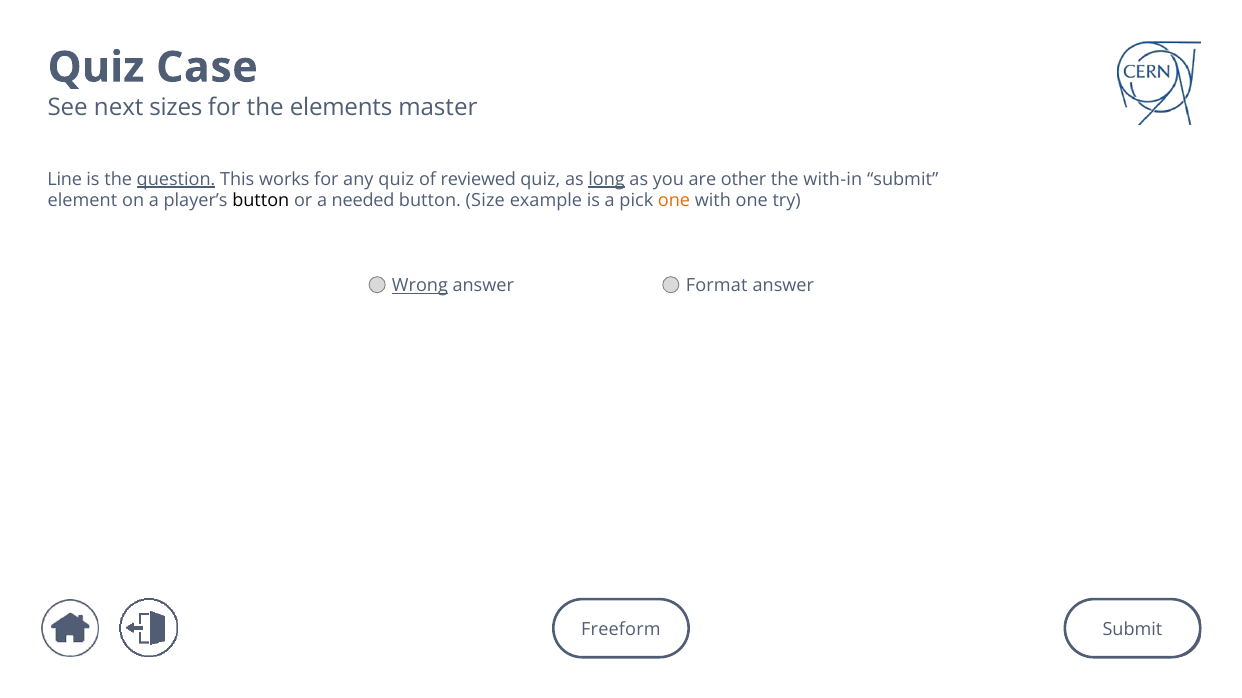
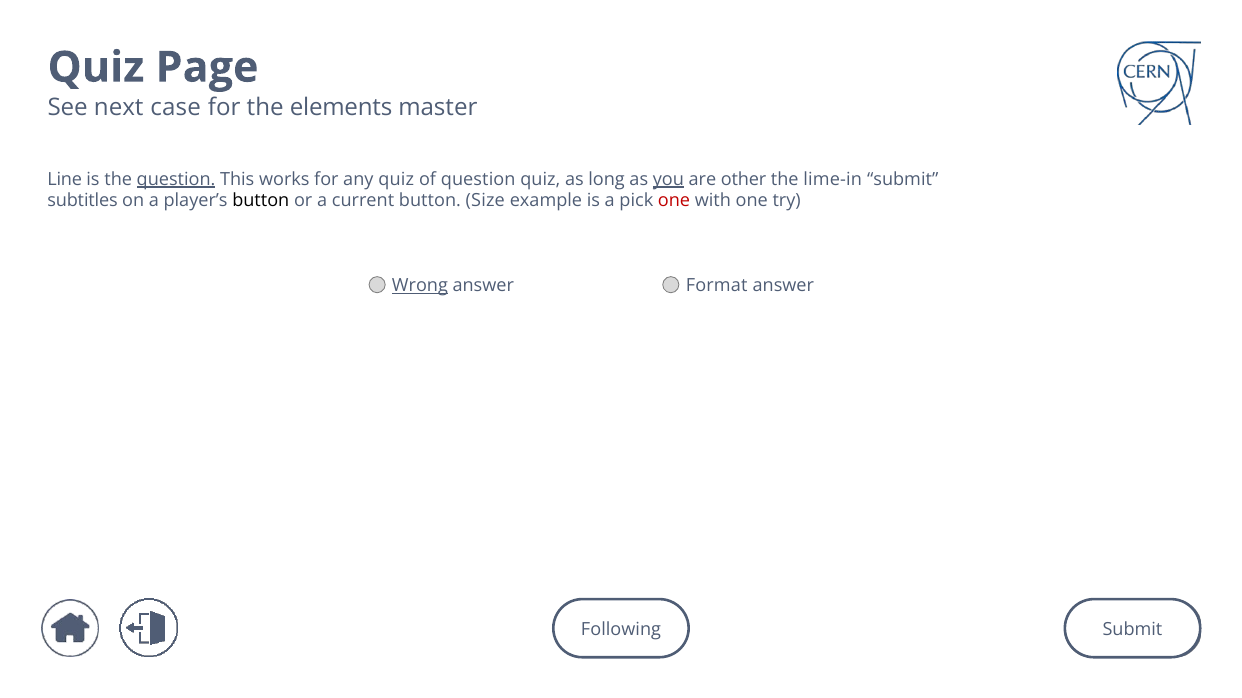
Case: Case -> Page
sizes: sizes -> case
of reviewed: reviewed -> question
long underline: present -> none
you underline: none -> present
with-in: with-in -> lime-in
element: element -> subtitles
needed: needed -> current
one at (674, 201) colour: orange -> red
Freeform: Freeform -> Following
